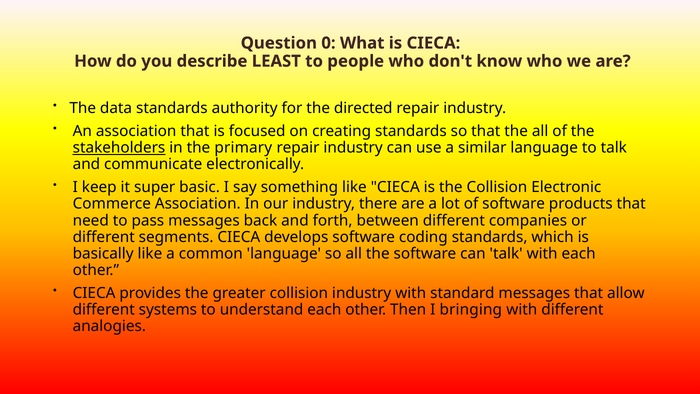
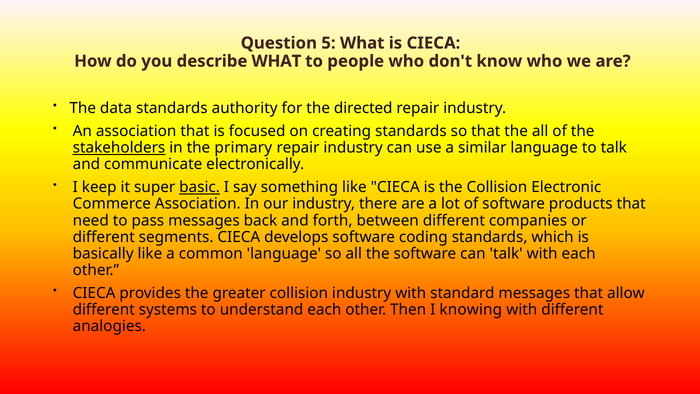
0: 0 -> 5
describe LEAST: LEAST -> WHAT
basic underline: none -> present
bringing: bringing -> knowing
